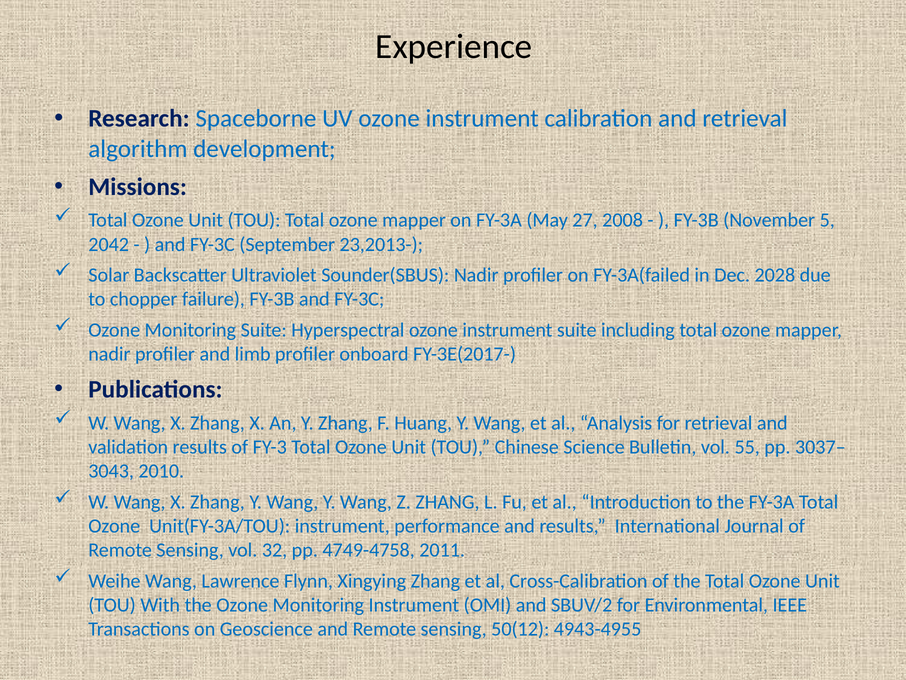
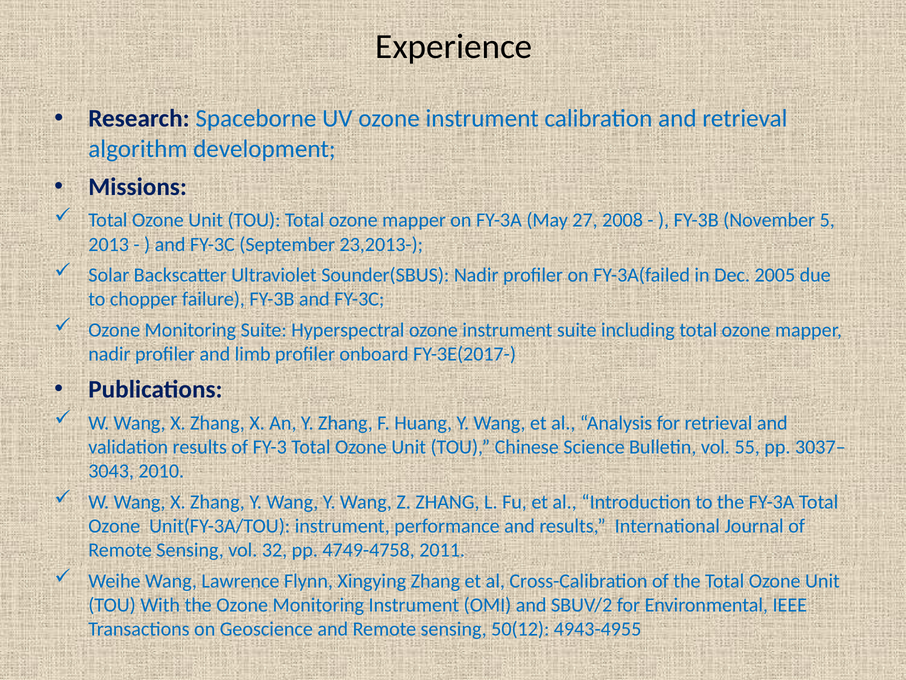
2042: 2042 -> 2013
2028: 2028 -> 2005
